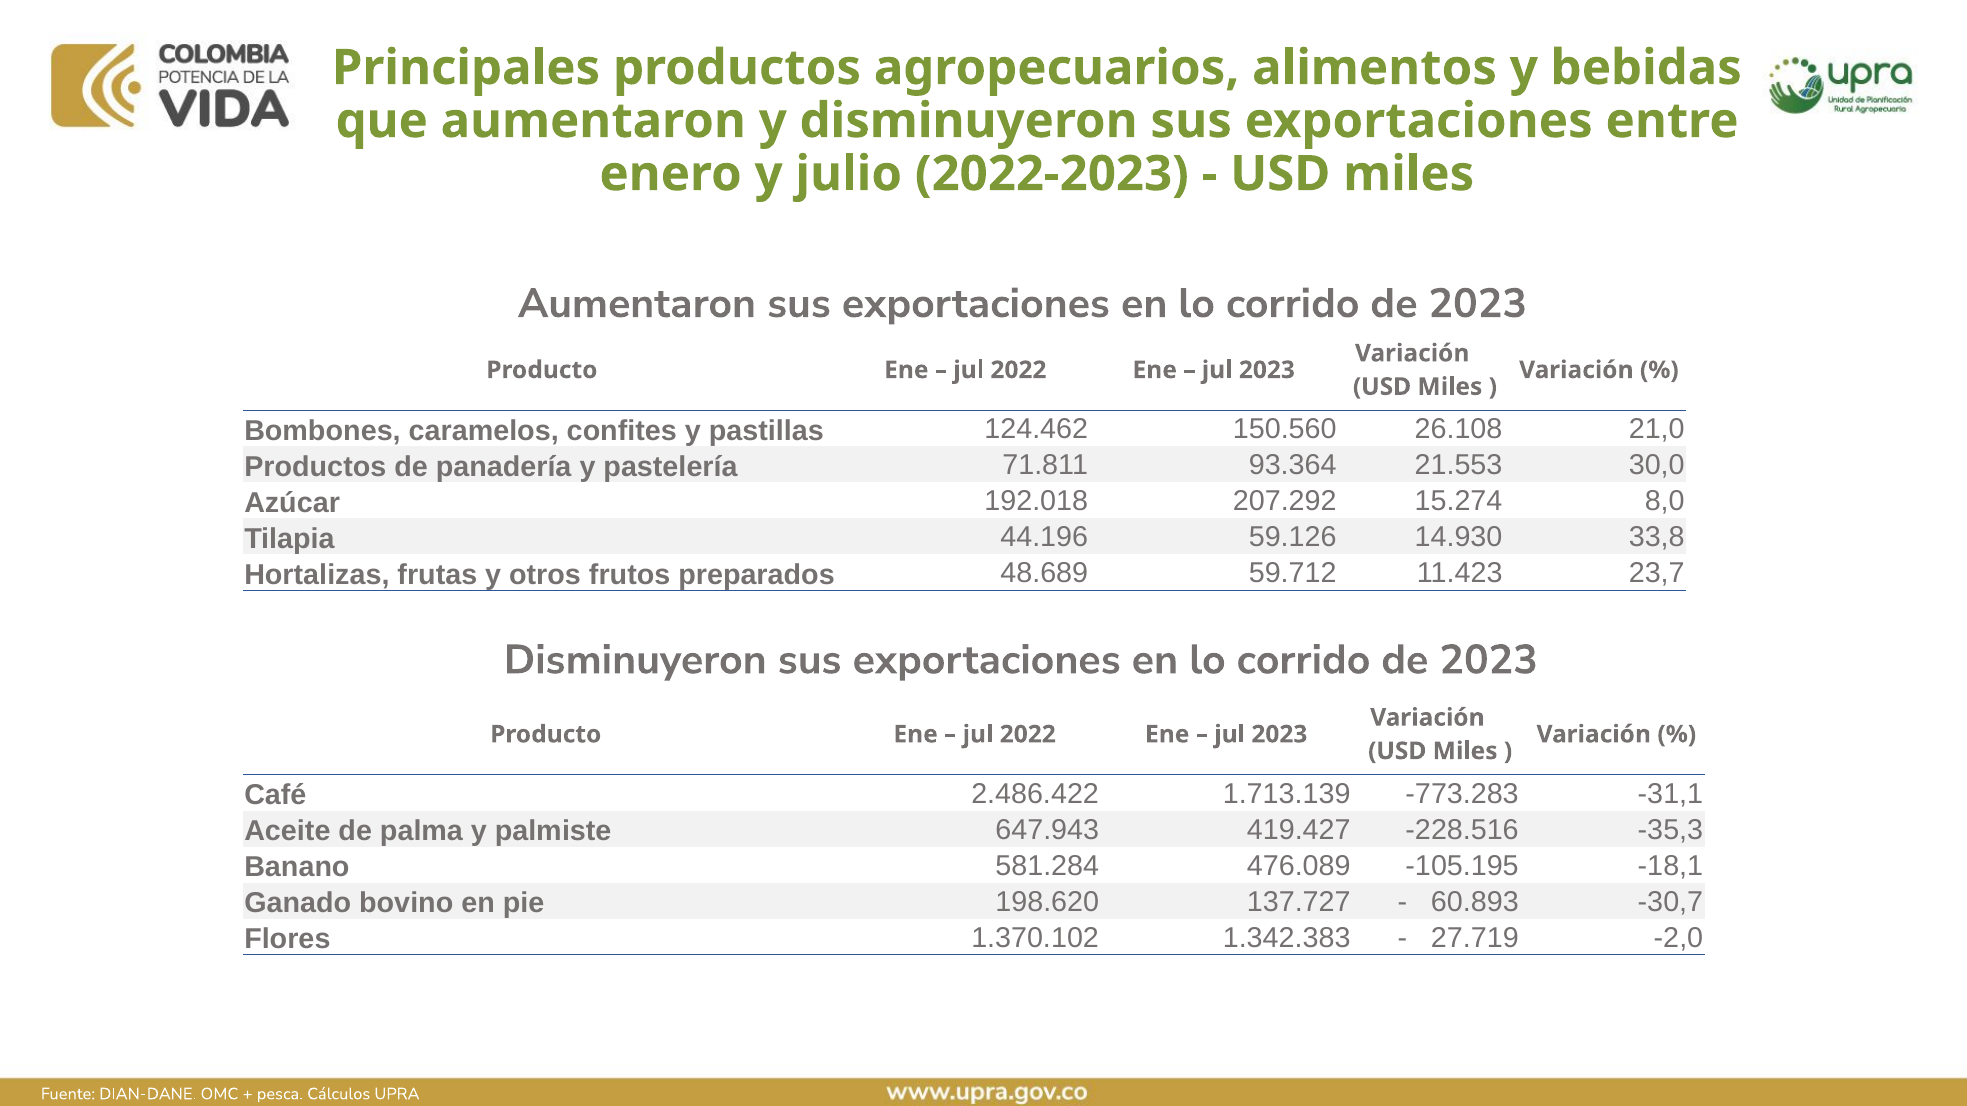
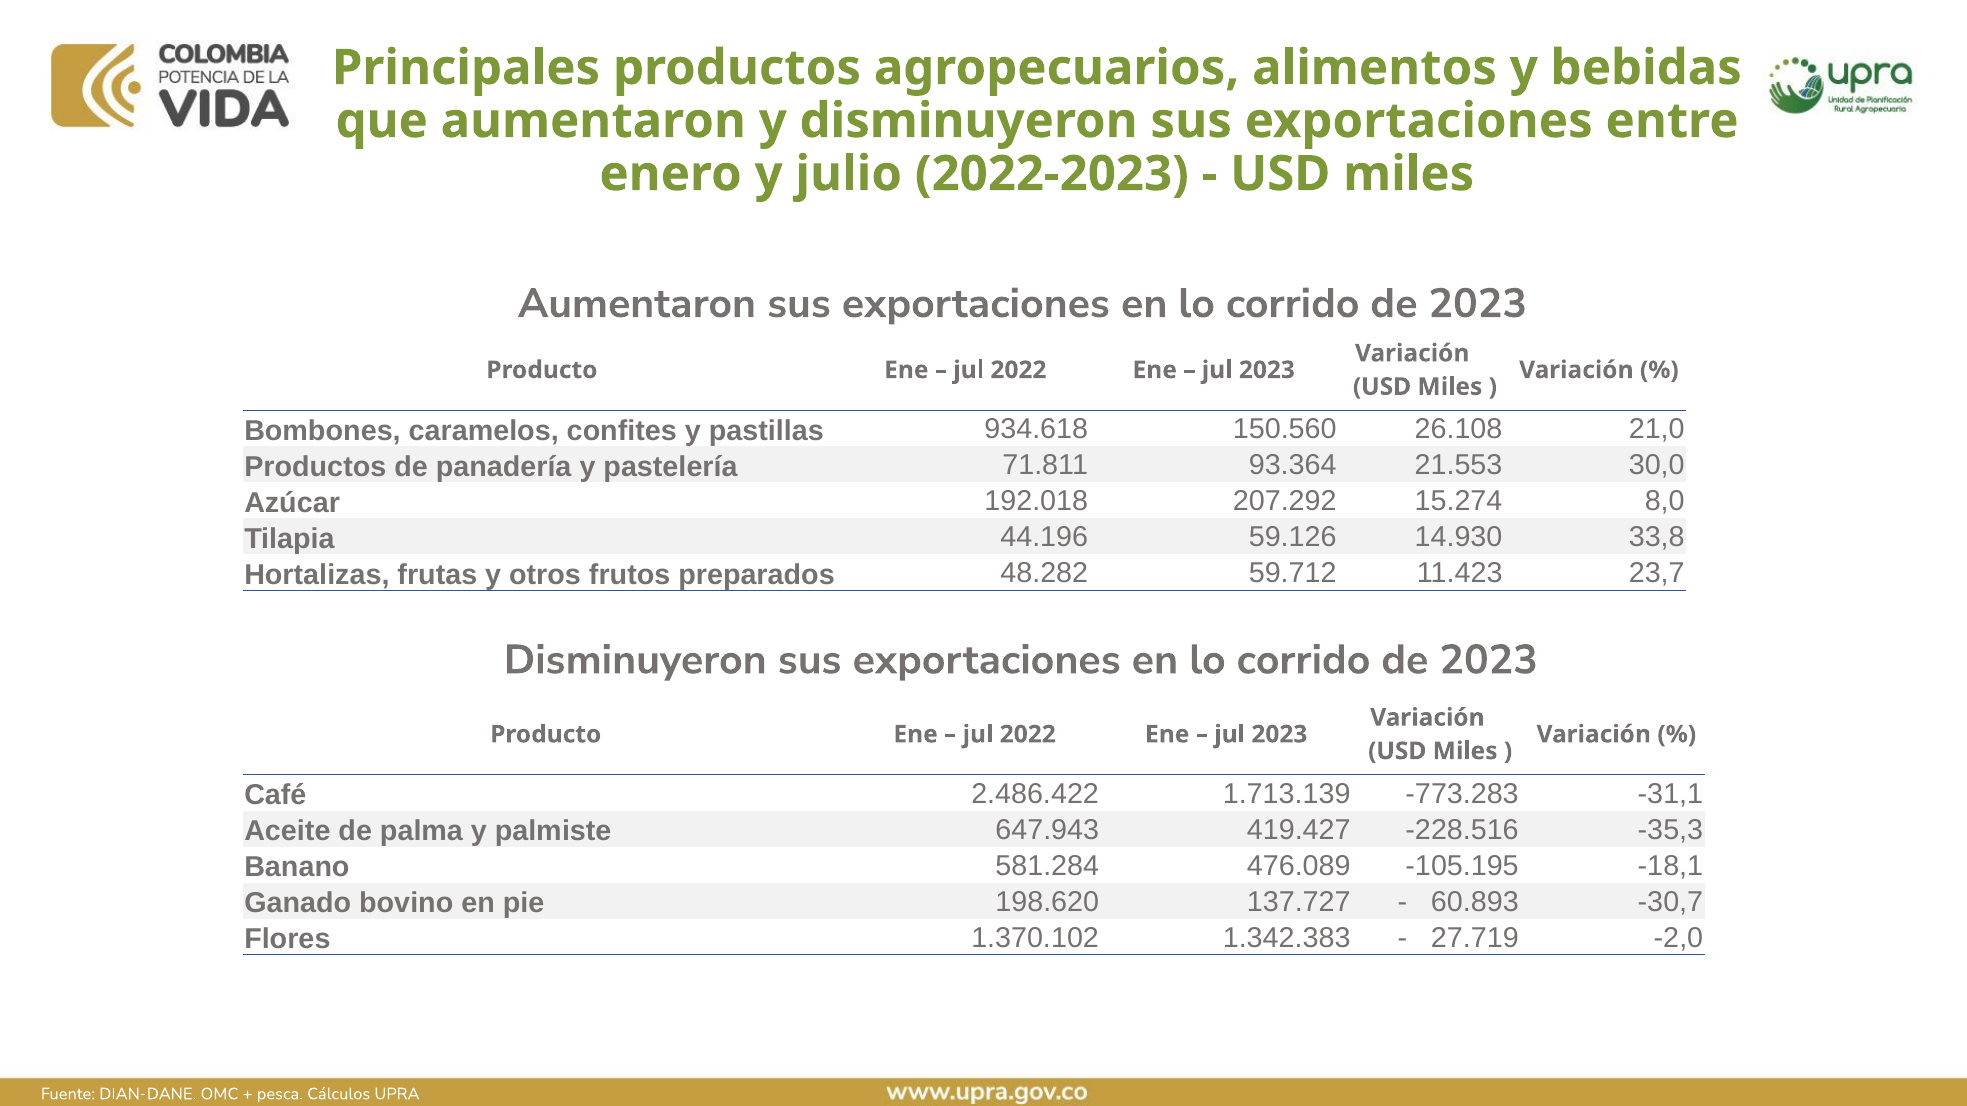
124.462: 124.462 -> 934.618
48.689: 48.689 -> 48.282
